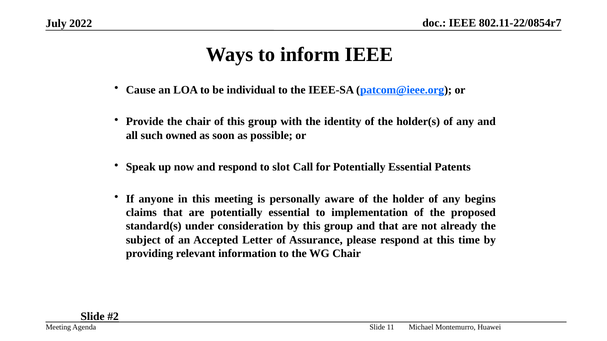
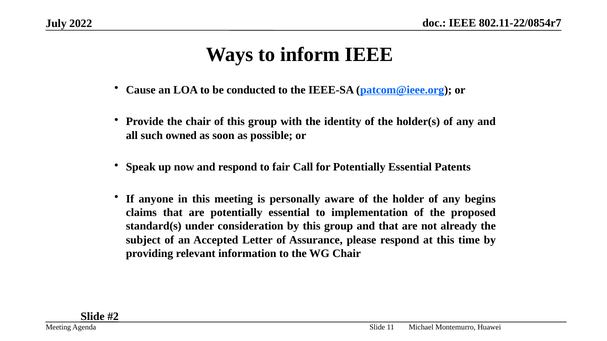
individual: individual -> conducted
slot: slot -> fair
